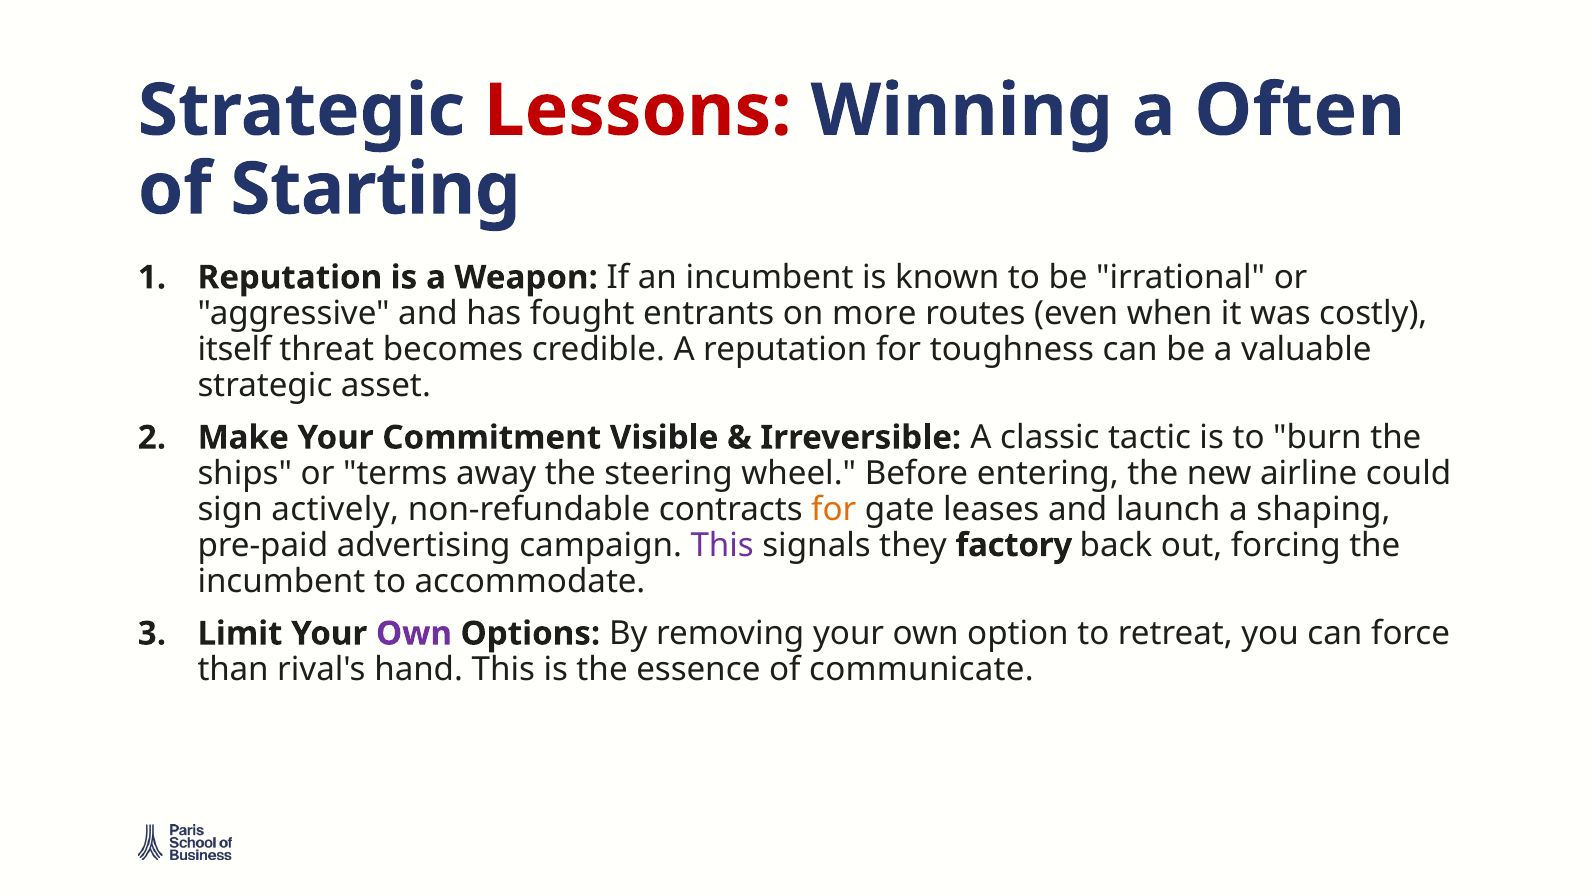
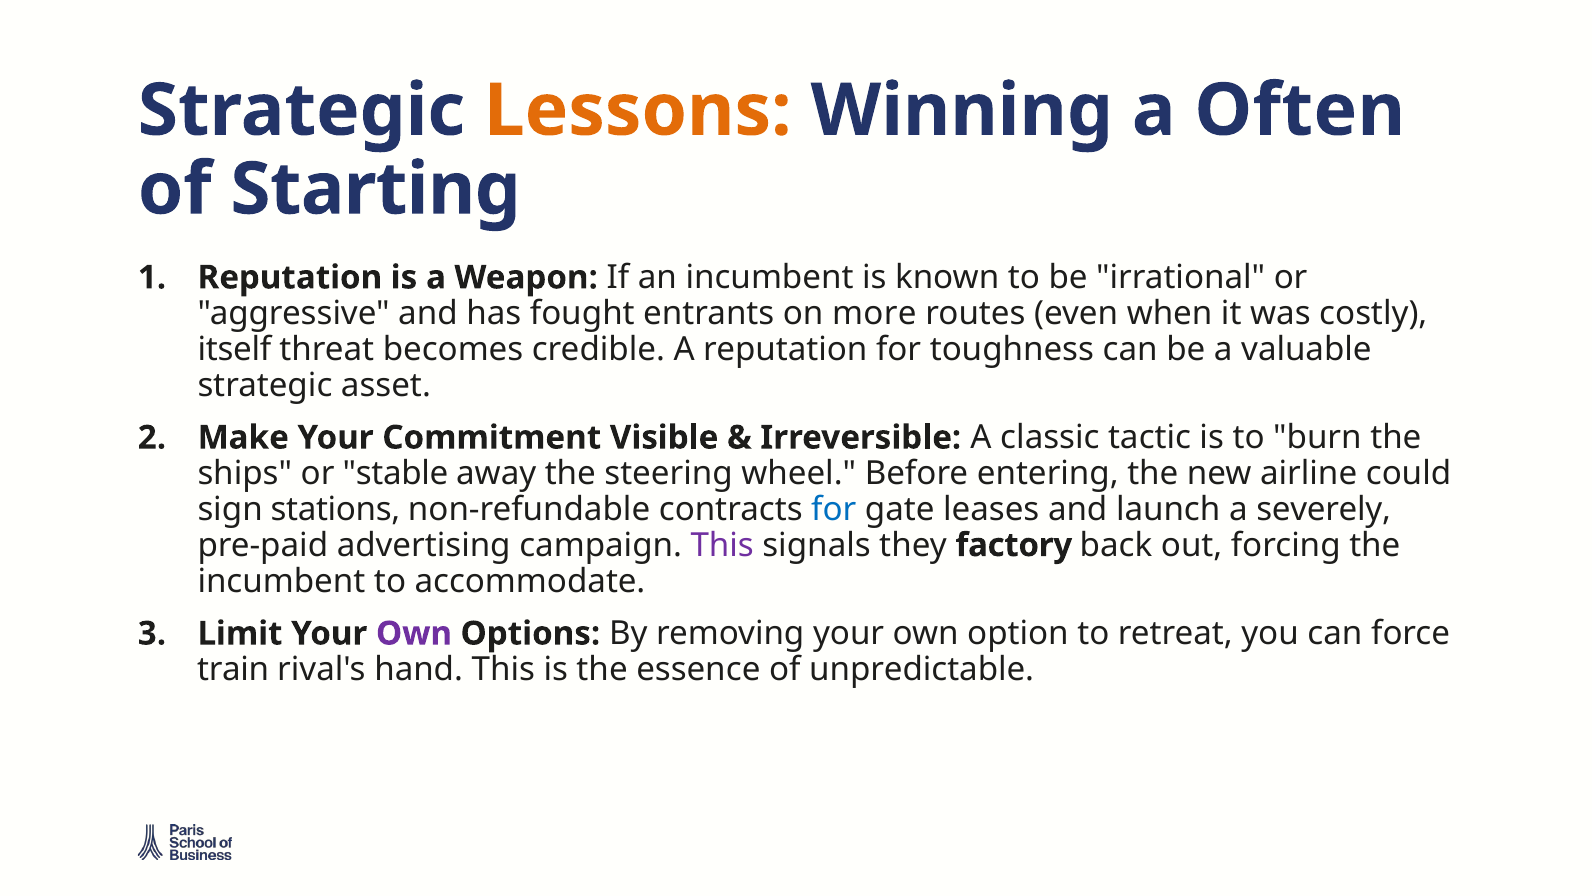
Lessons colour: red -> orange
terms: terms -> stable
actively: actively -> stations
for at (834, 509) colour: orange -> blue
shaping: shaping -> severely
than: than -> train
communicate: communicate -> unpredictable
